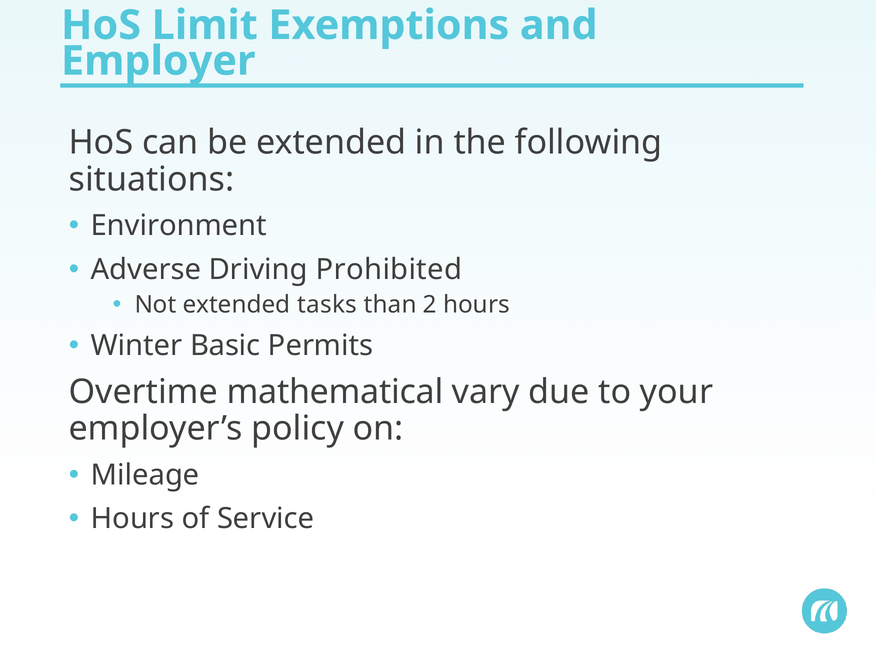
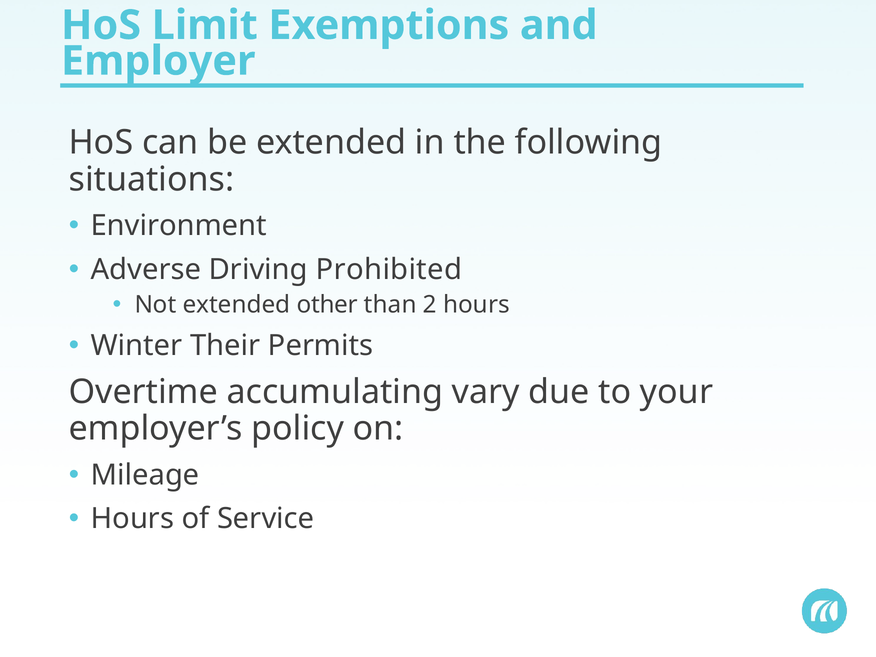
tasks: tasks -> other
Basic: Basic -> Their
mathematical: mathematical -> accumulating
